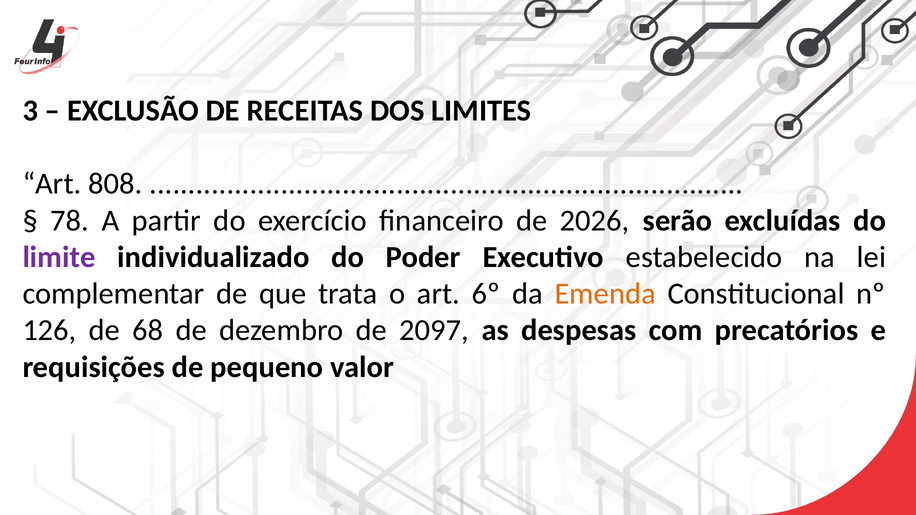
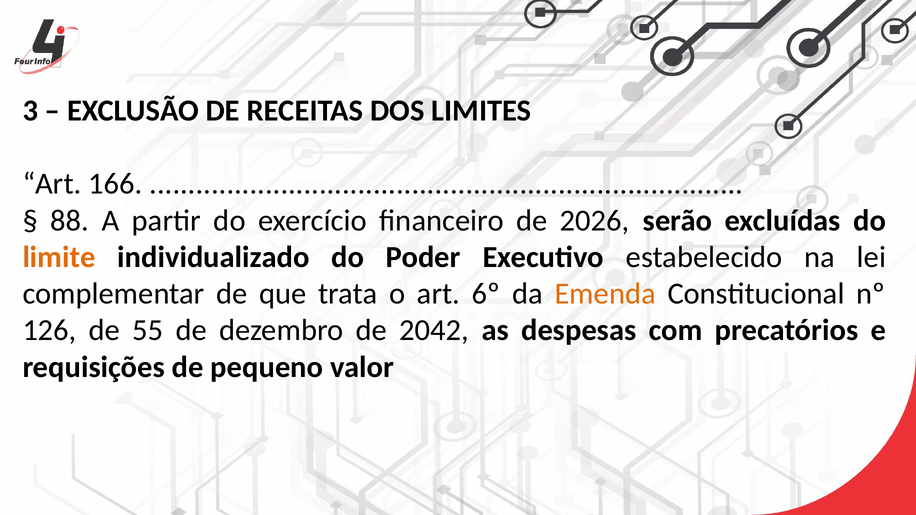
808: 808 -> 166
78: 78 -> 88
limite colour: purple -> orange
68: 68 -> 55
2097: 2097 -> 2042
